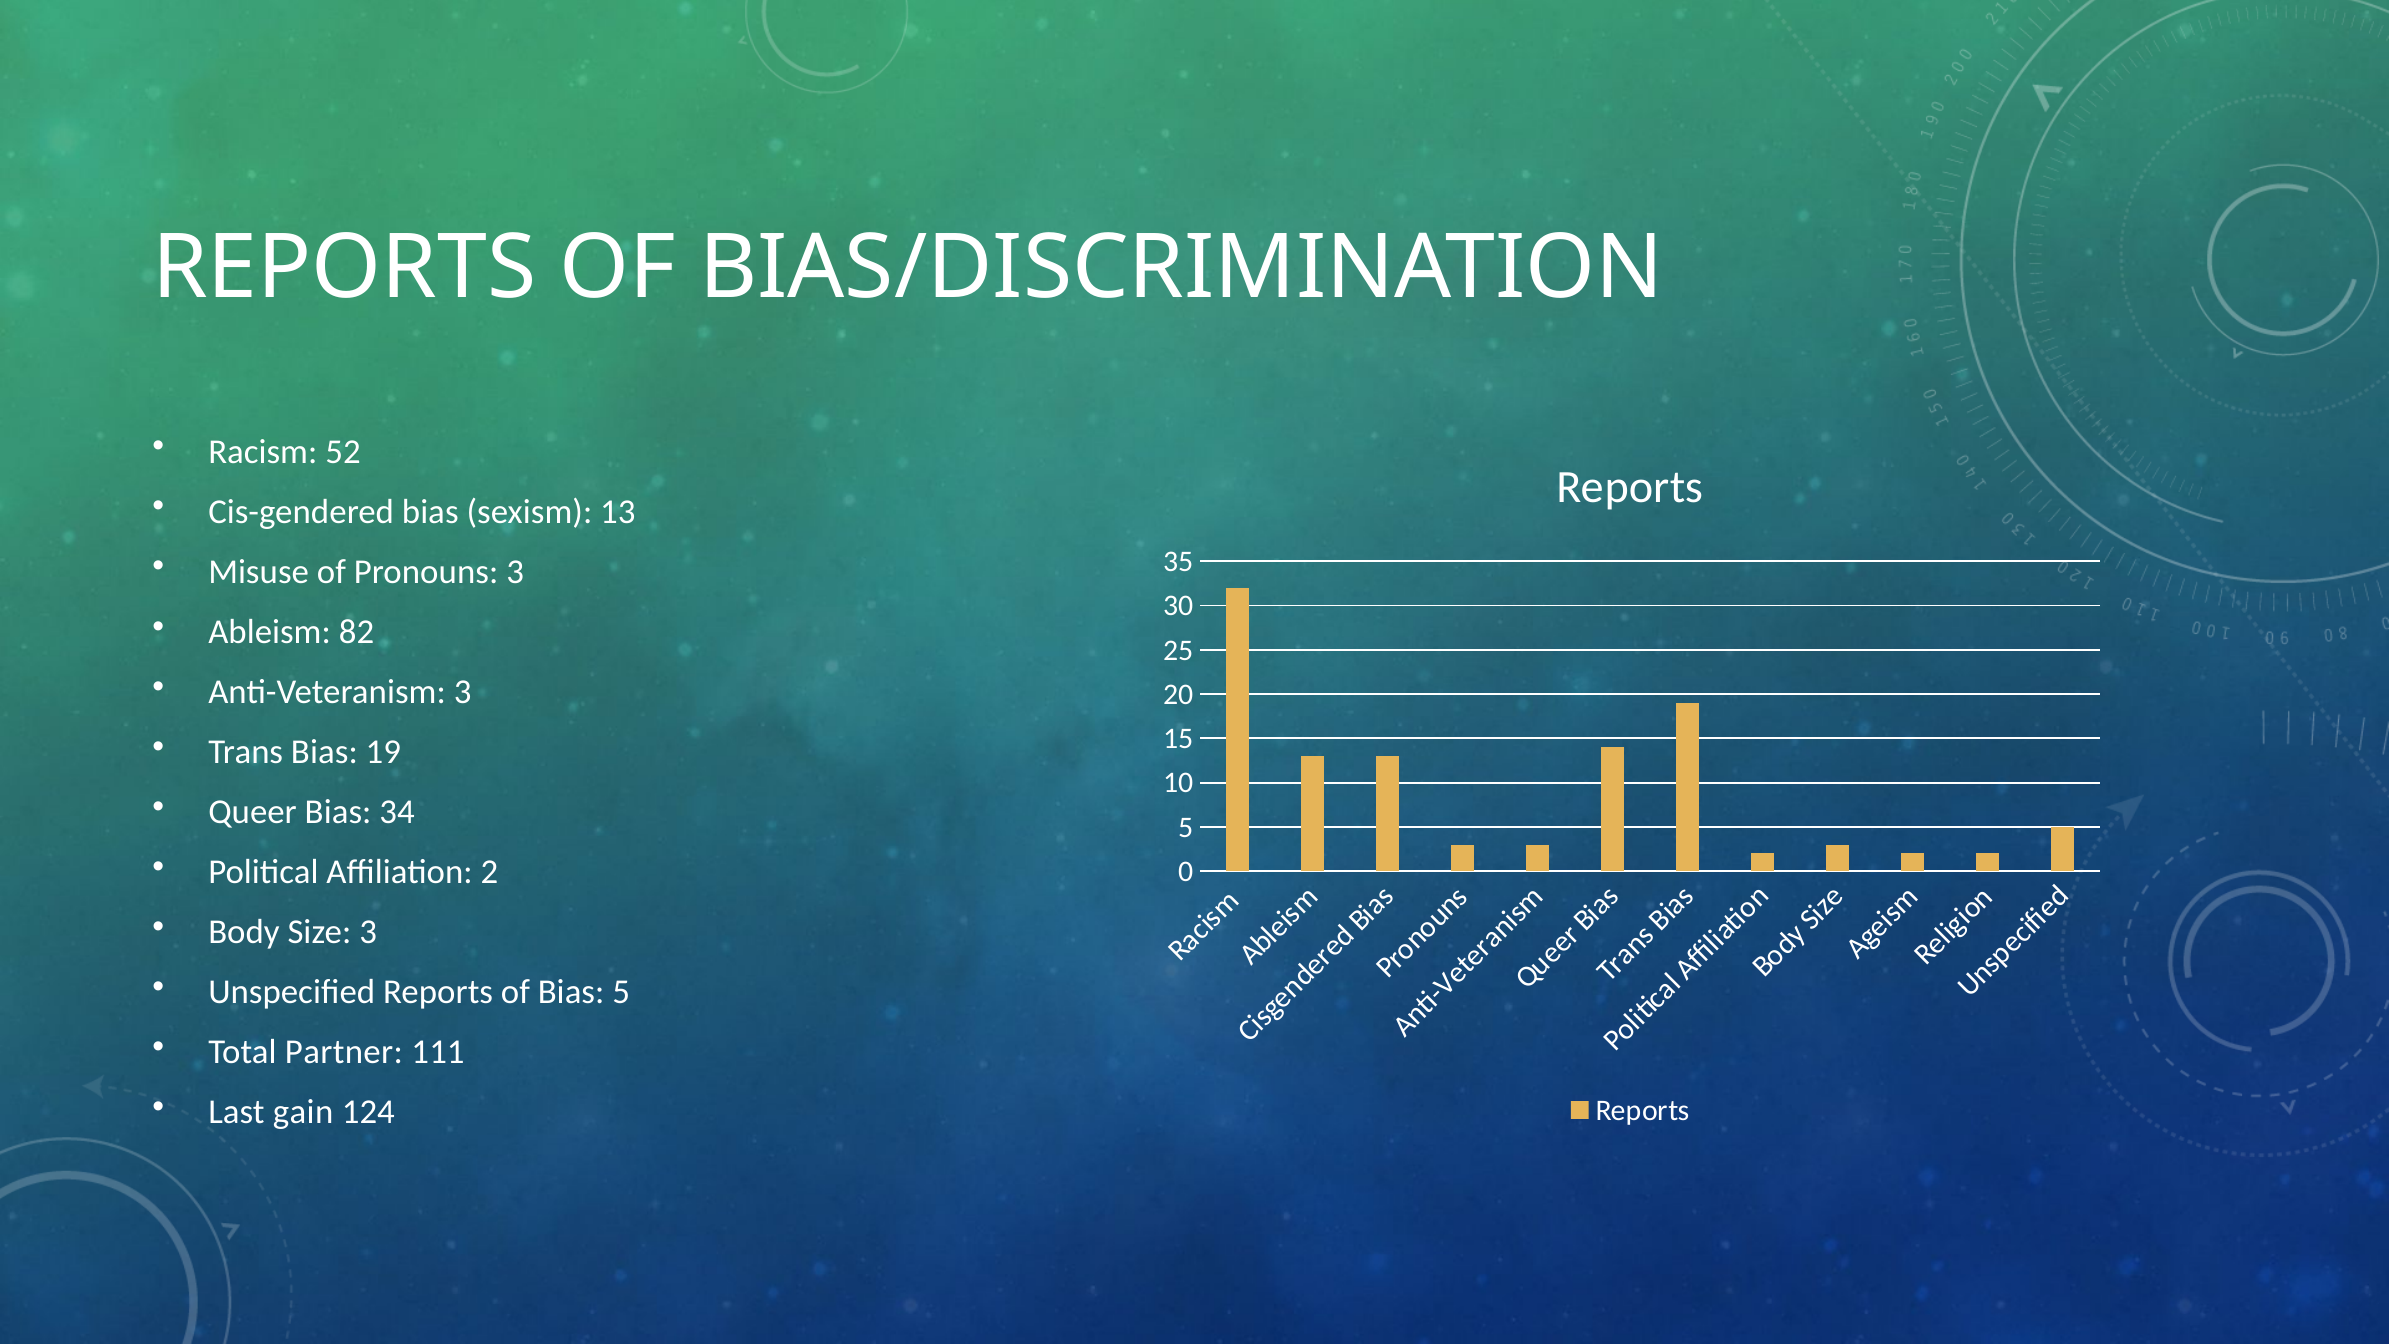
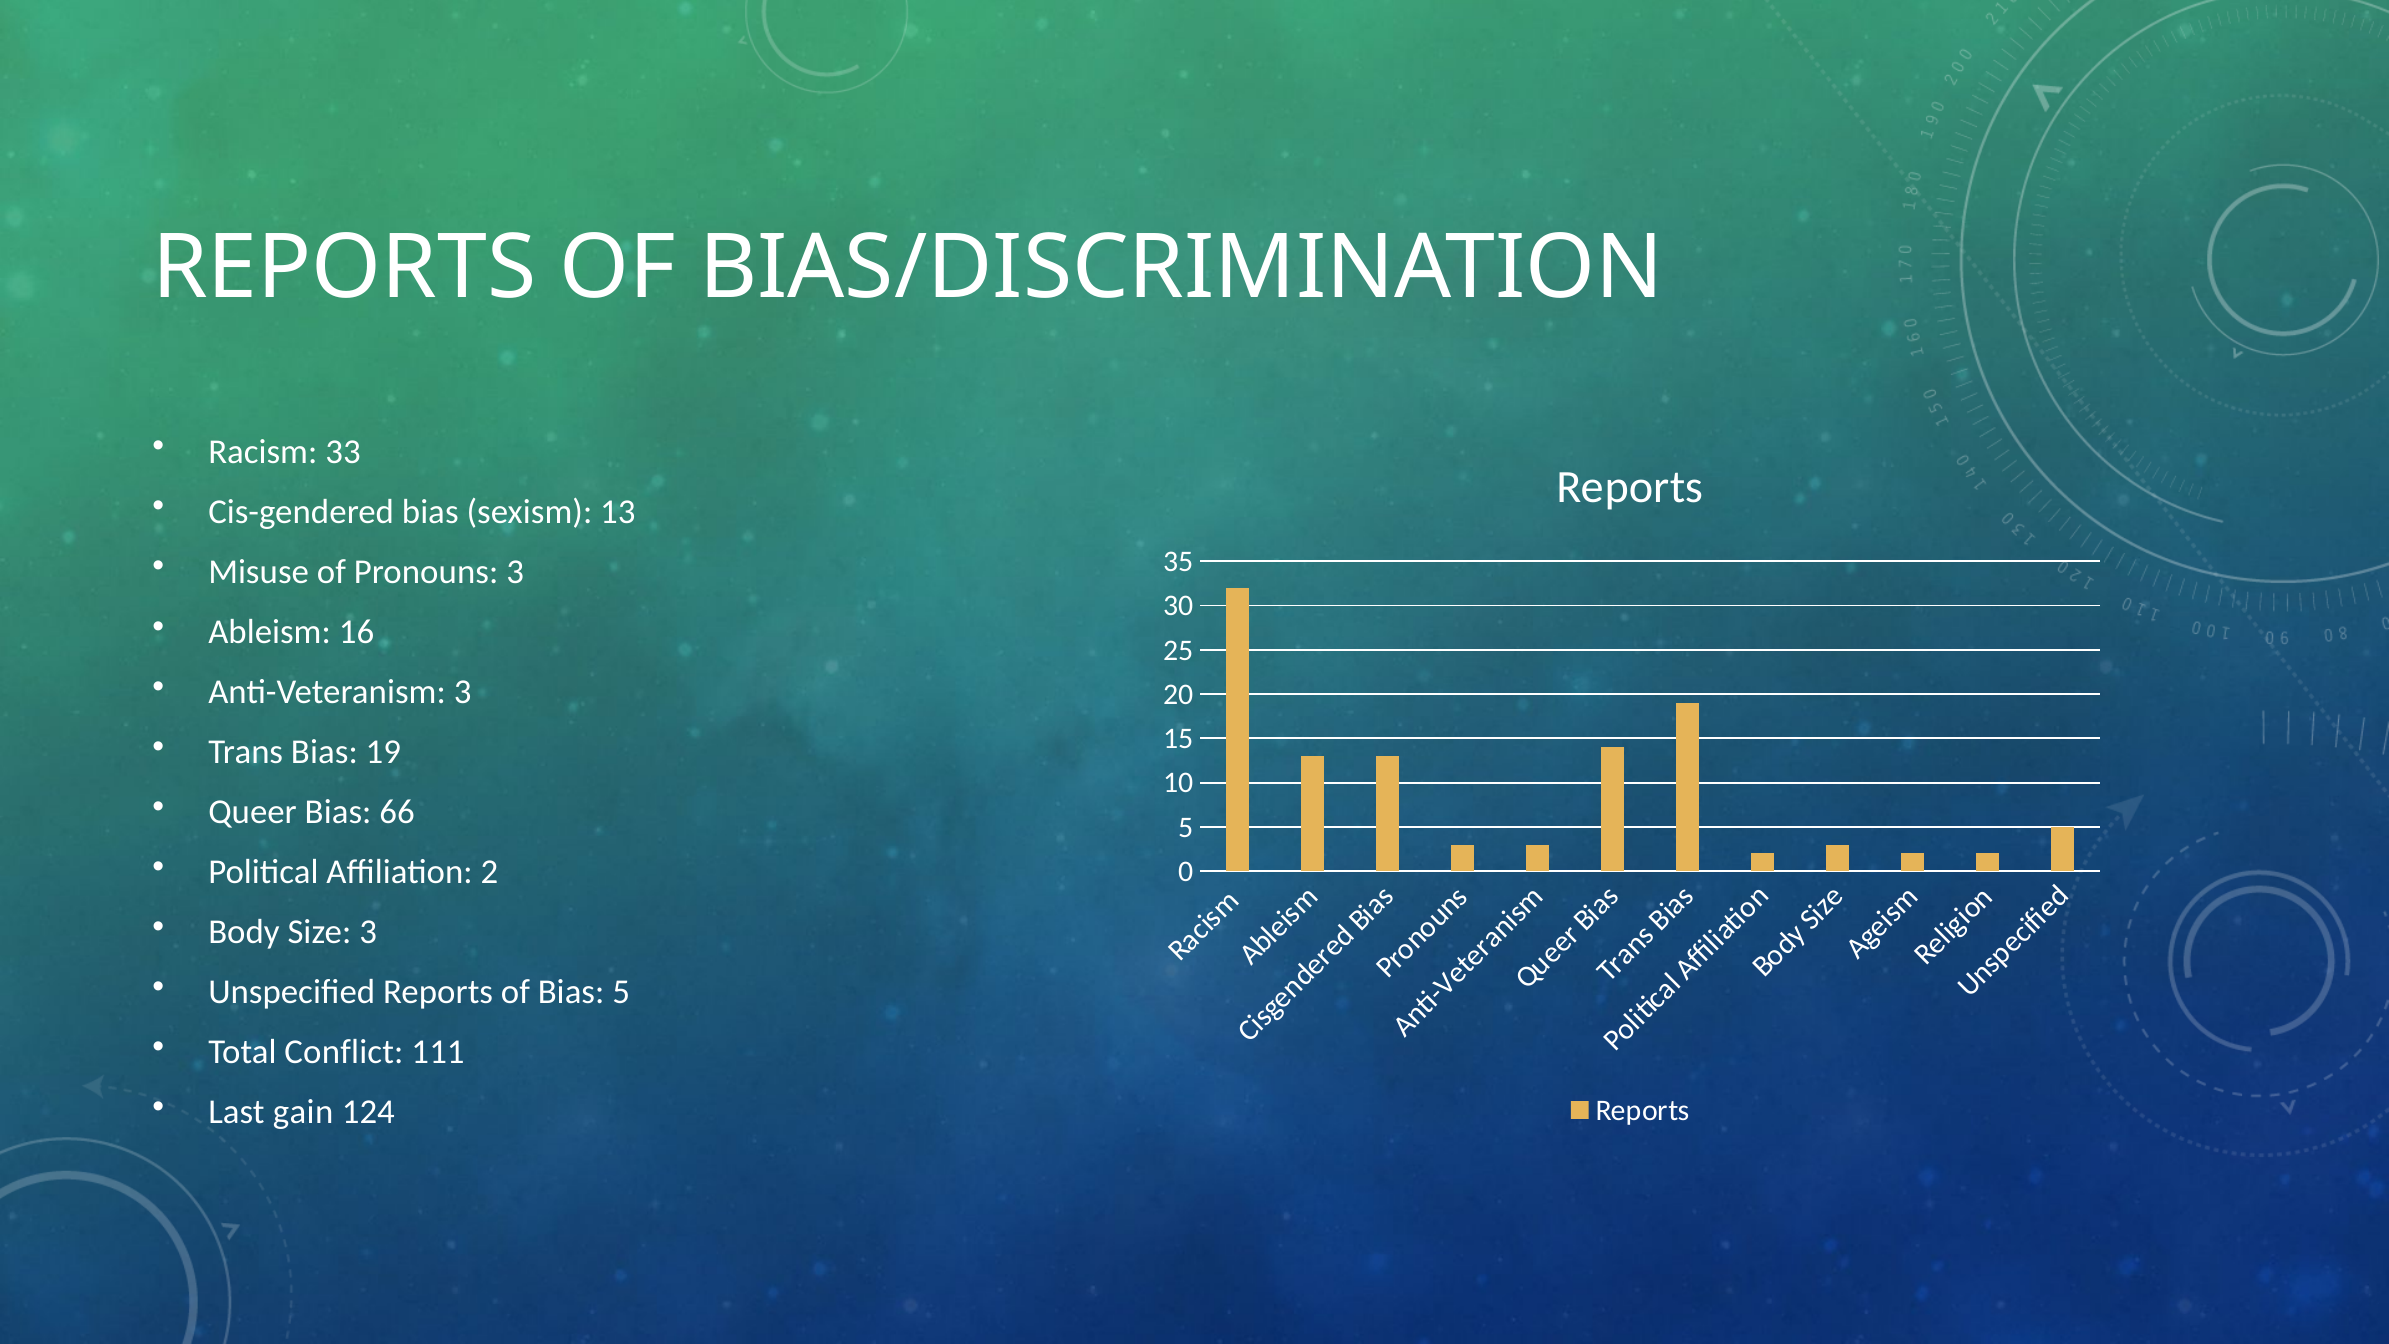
52: 52 -> 33
82: 82 -> 16
34: 34 -> 66
Partner: Partner -> Conflict
